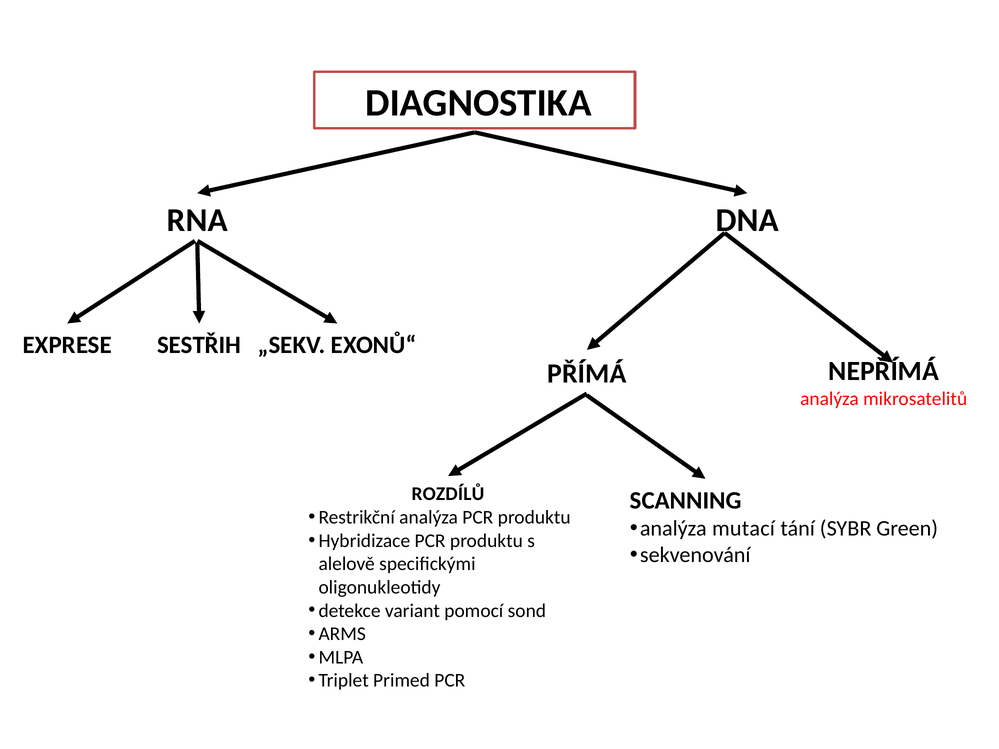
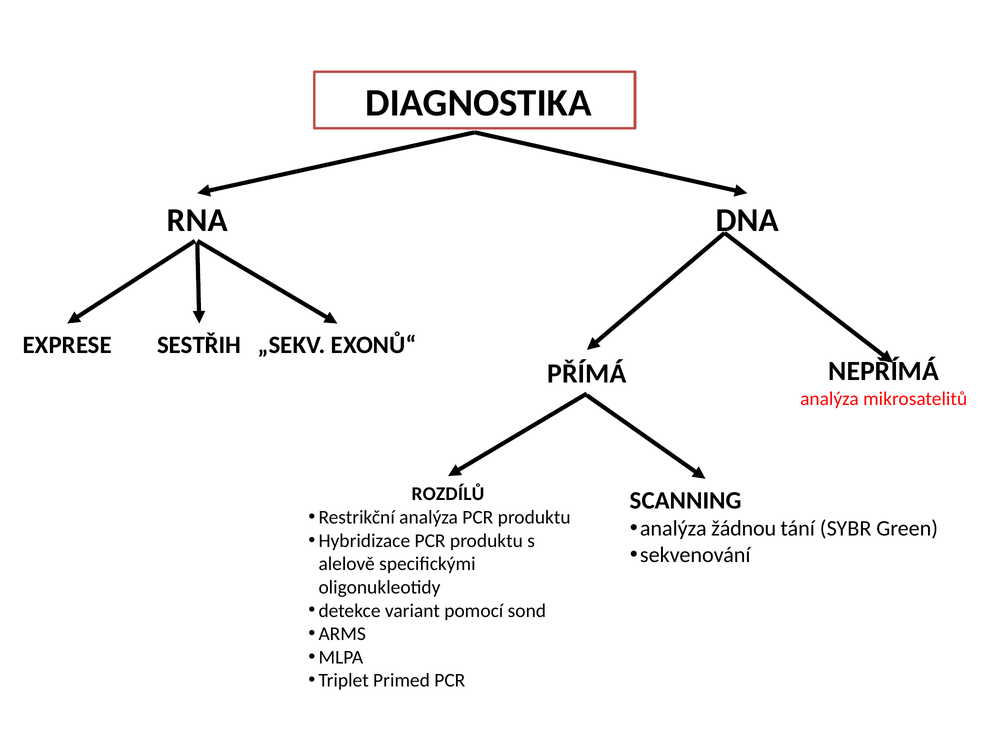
mutací: mutací -> žádnou
